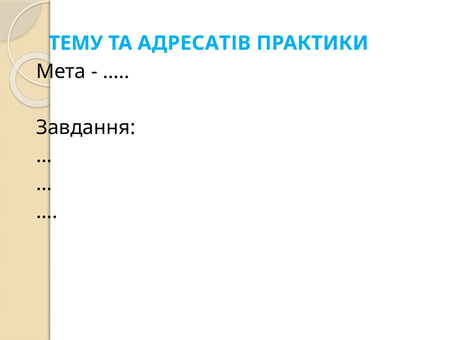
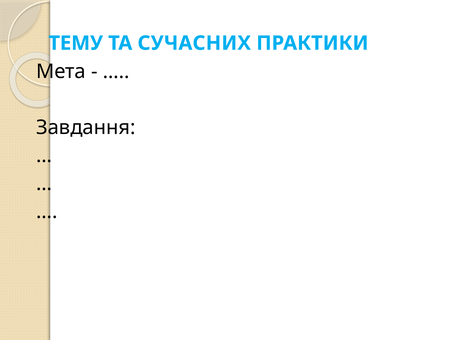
АДРЕСАТІВ: АДРЕСАТІВ -> СУЧАСНИХ
